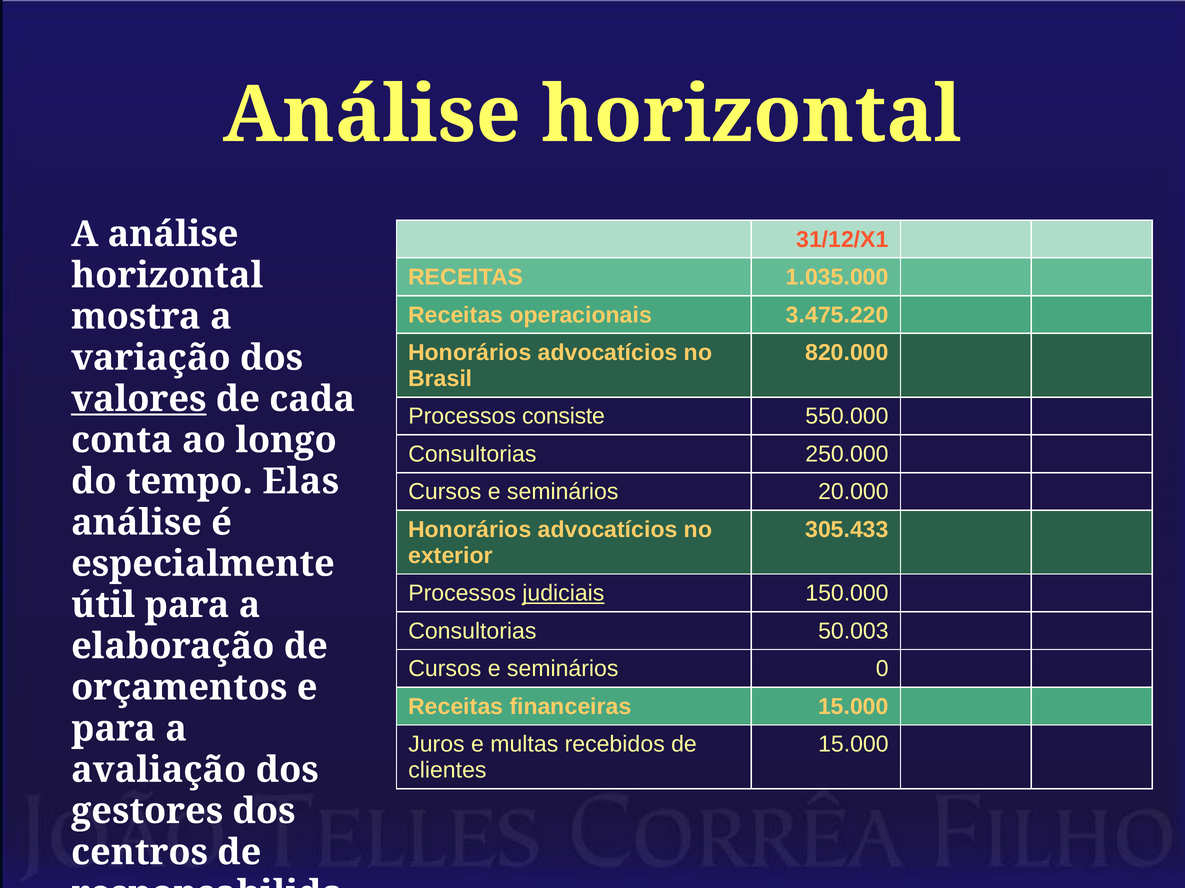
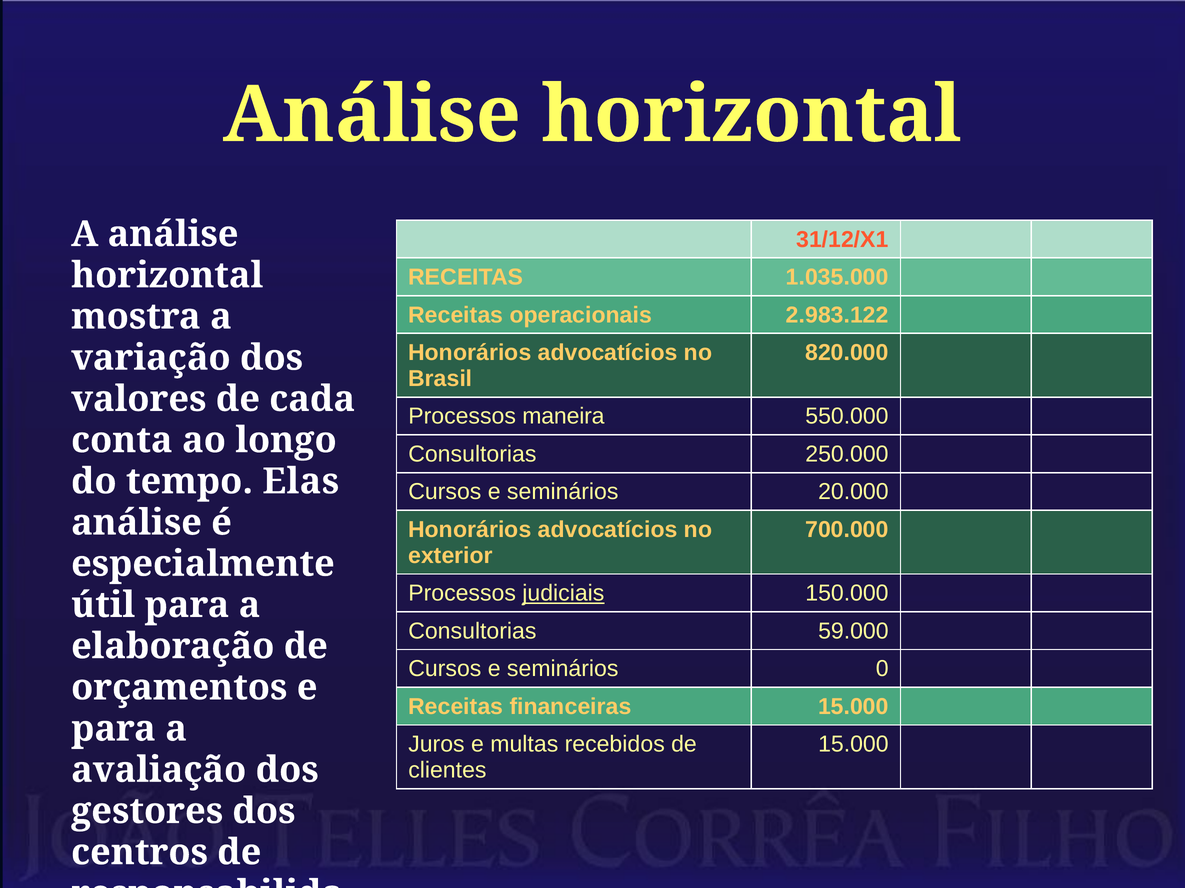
3.475.220: 3.475.220 -> 2.983.122
valores underline: present -> none
consiste: consiste -> maneira
305.433: 305.433 -> 700.000
50.003: 50.003 -> 59.000
